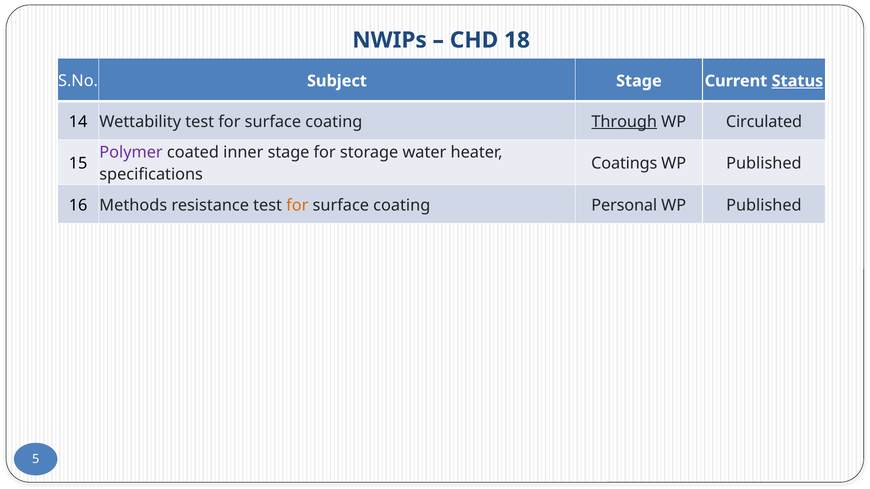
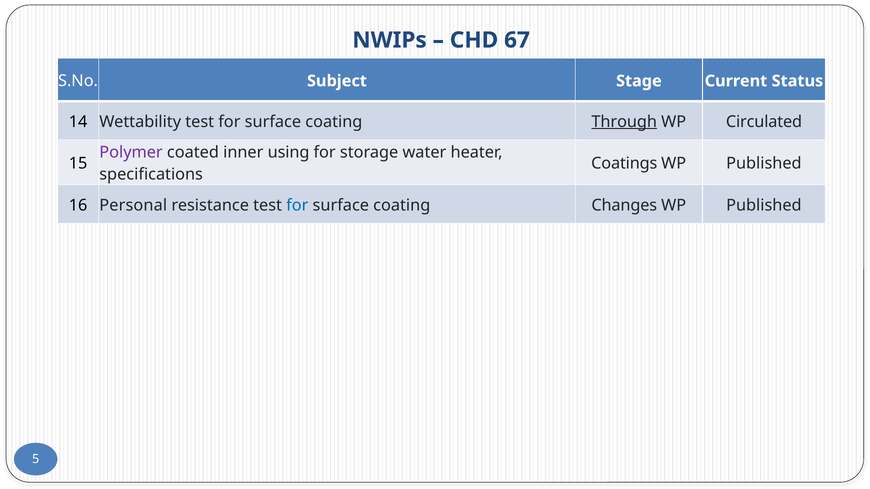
18: 18 -> 67
Status underline: present -> none
inner stage: stage -> using
Methods: Methods -> Personal
for at (297, 205) colour: orange -> blue
Personal: Personal -> Changes
